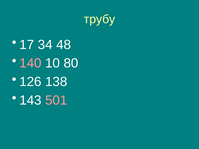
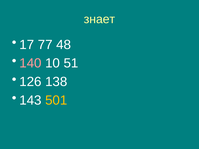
трубу: трубу -> знает
34: 34 -> 77
80: 80 -> 51
501 colour: pink -> yellow
